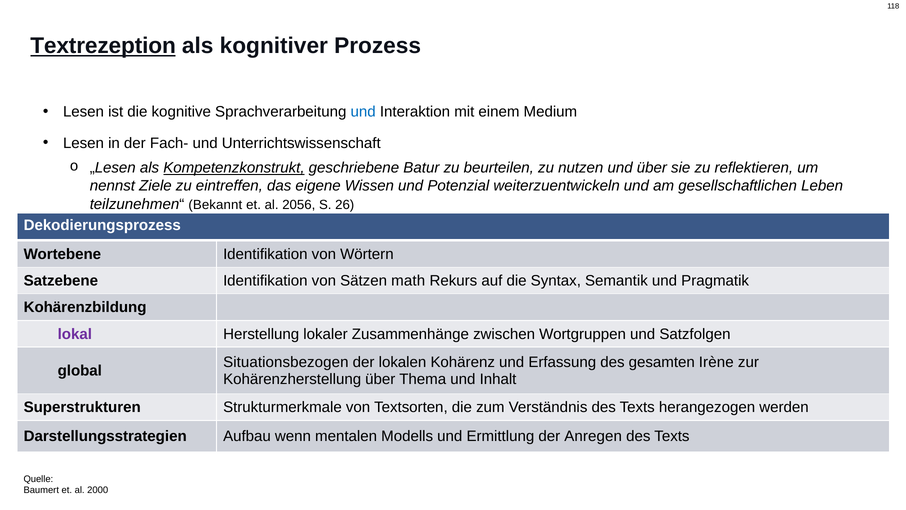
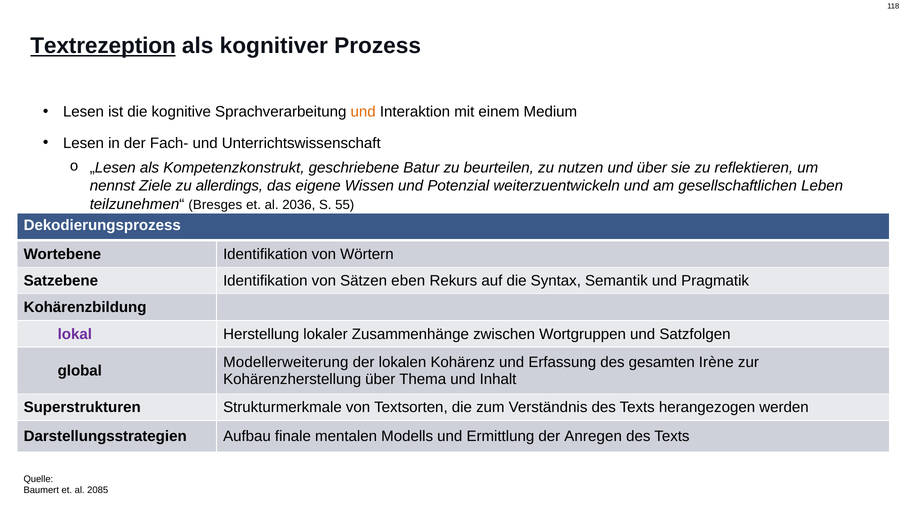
und at (363, 112) colour: blue -> orange
Kompetenzkonstrukt underline: present -> none
eintreffen: eintreffen -> allerdings
Bekannt: Bekannt -> Bresges
2056: 2056 -> 2036
26: 26 -> 55
math: math -> eben
Situationsbezogen: Situationsbezogen -> Modellerweiterung
wenn: wenn -> finale
2000: 2000 -> 2085
